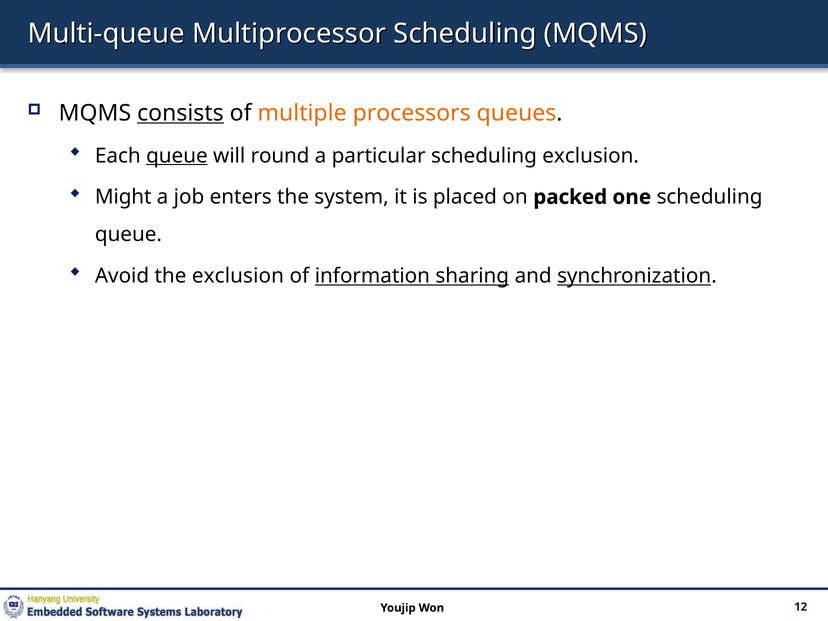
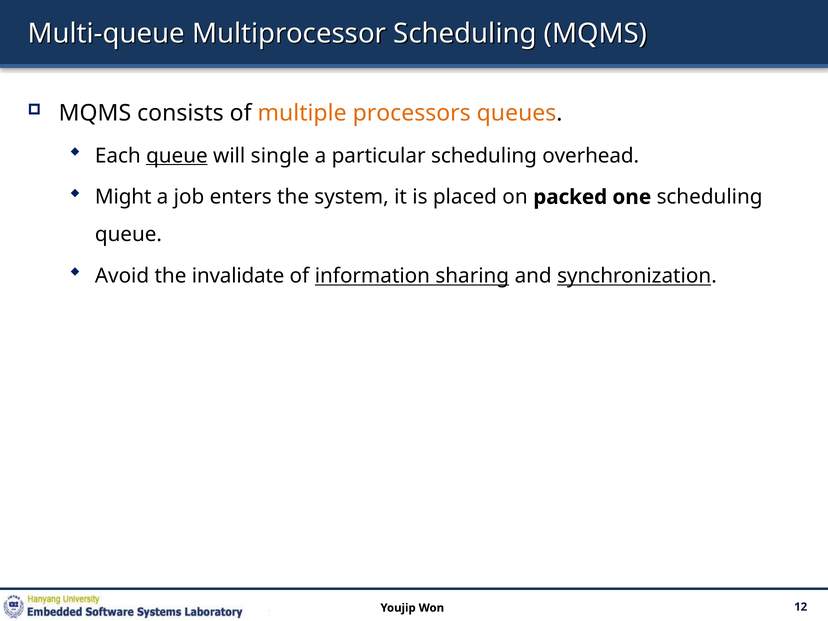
consists underline: present -> none
round: round -> single
scheduling exclusion: exclusion -> overhead
the exclusion: exclusion -> invalidate
